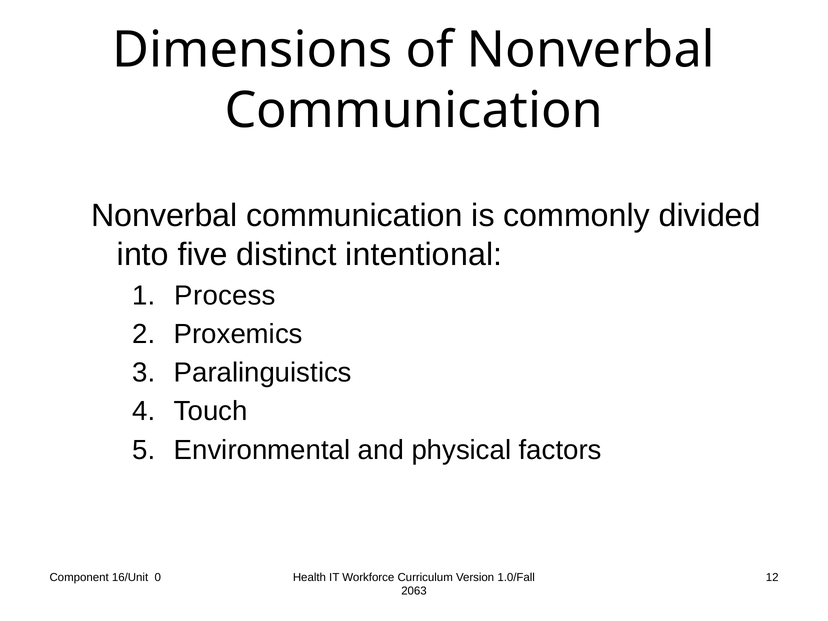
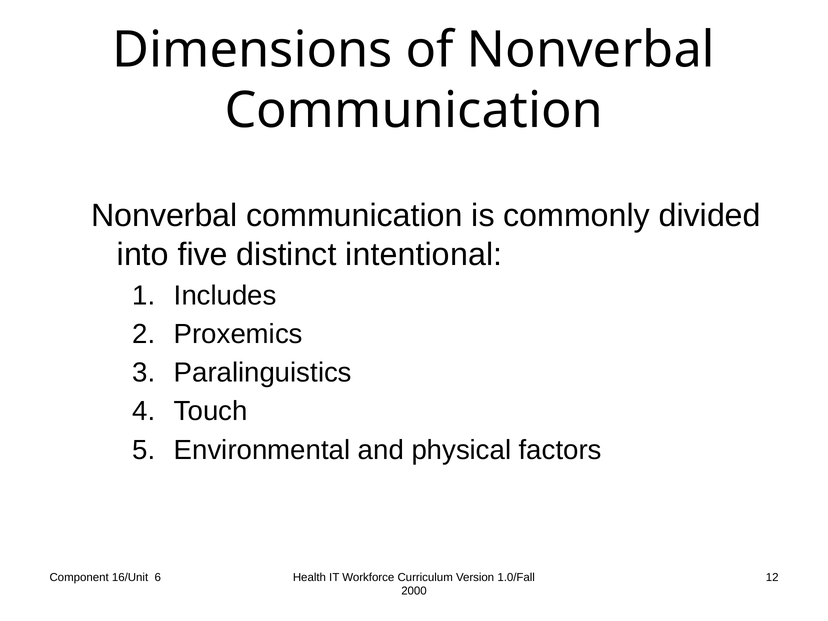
Process: Process -> Includes
0: 0 -> 6
2063: 2063 -> 2000
